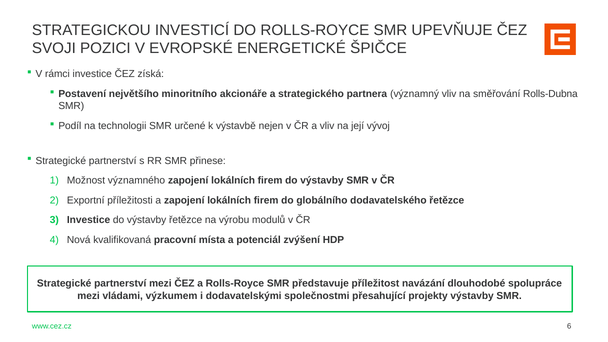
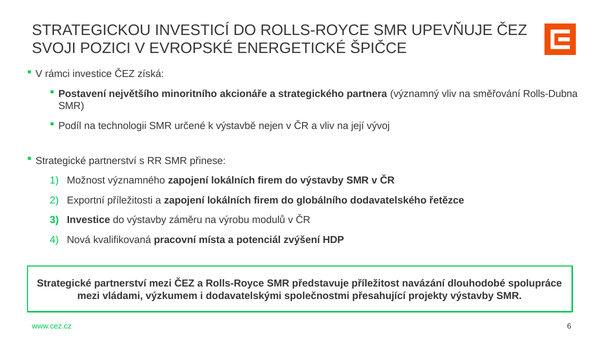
výstavby řetězce: řetězce -> záměru
